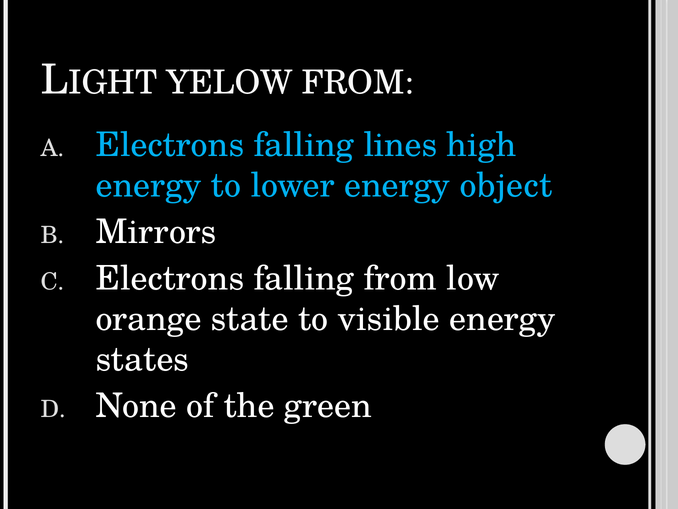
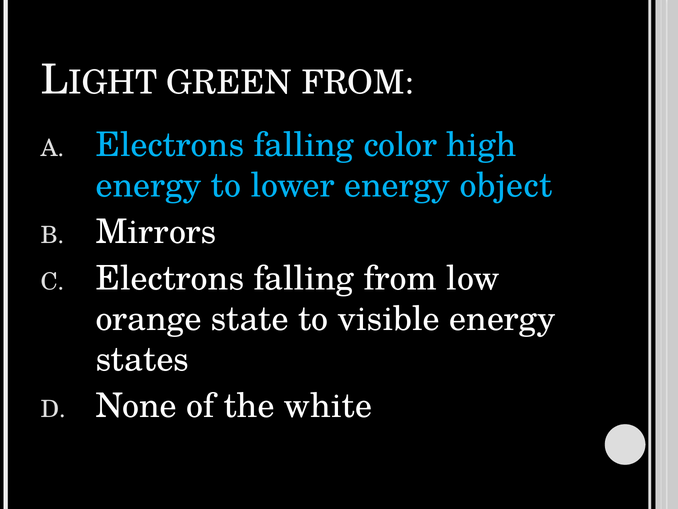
YELOW: YELOW -> GREEN
lines: lines -> color
green: green -> white
